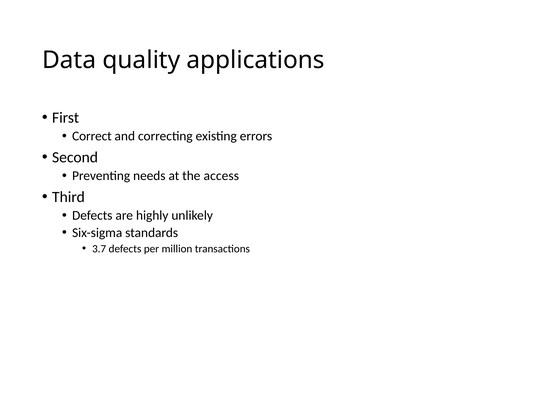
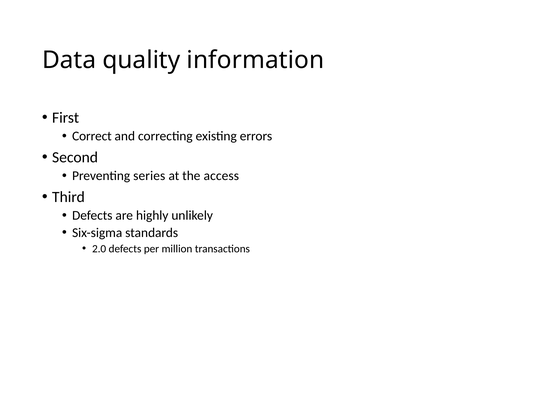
applications: applications -> information
needs: needs -> series
3.7: 3.7 -> 2.0
